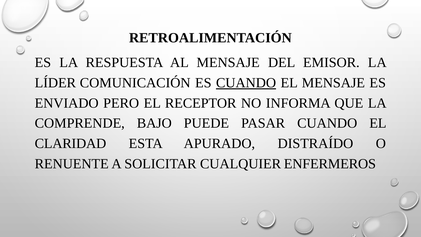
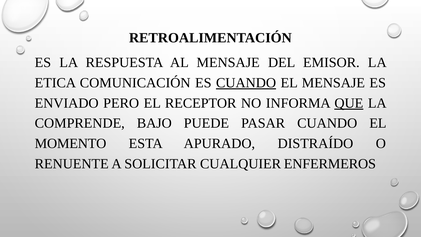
LÍDER: LÍDER -> ETICA
QUE underline: none -> present
CLARIDAD: CLARIDAD -> MOMENTO
